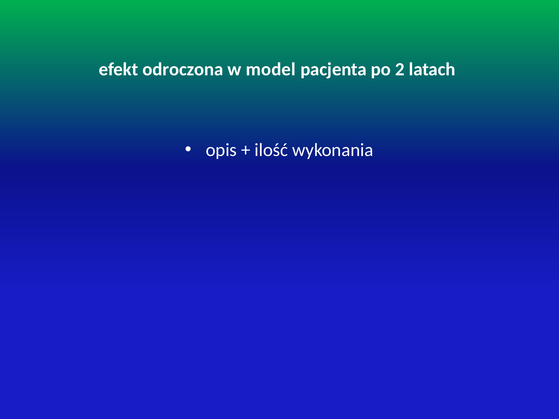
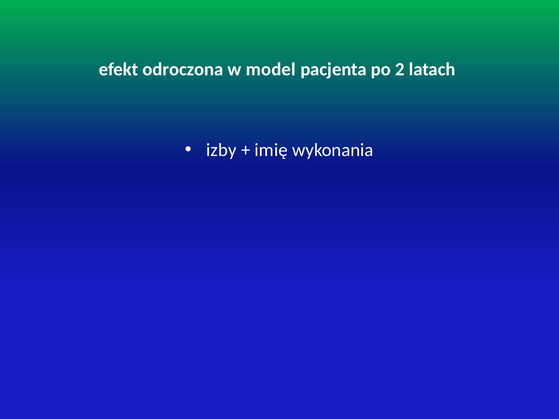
opis: opis -> izby
ilość: ilość -> imię
